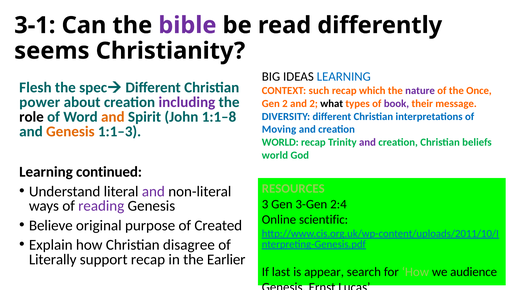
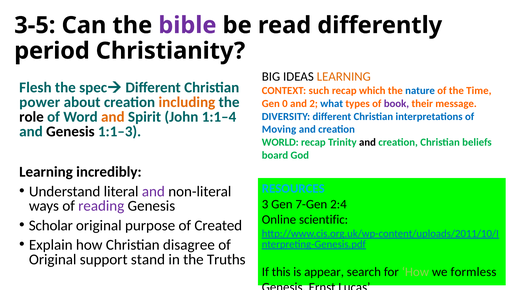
3-1: 3-1 -> 3-5
seems: seems -> period
LEARNING at (344, 77) colour: blue -> orange
nature colour: purple -> blue
Once: Once -> Time
including colour: purple -> orange
Gen 2: 2 -> 0
what colour: black -> blue
1:1–8: 1:1–8 -> 1:1–4
Genesis at (70, 132) colour: orange -> black
and at (368, 142) colour: purple -> black
world at (275, 155): world -> board
continued: continued -> incredibly
RESOURCES colour: light green -> light blue
3-Gen: 3-Gen -> 7-Gen
Believe: Believe -> Scholar
Literally at (53, 260): Literally -> Original
support recap: recap -> stand
Earlier: Earlier -> Truths
last: last -> this
audience: audience -> formless
